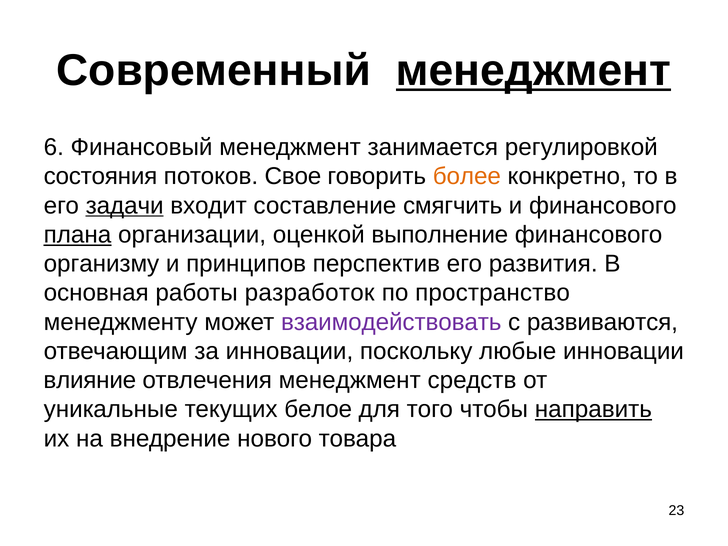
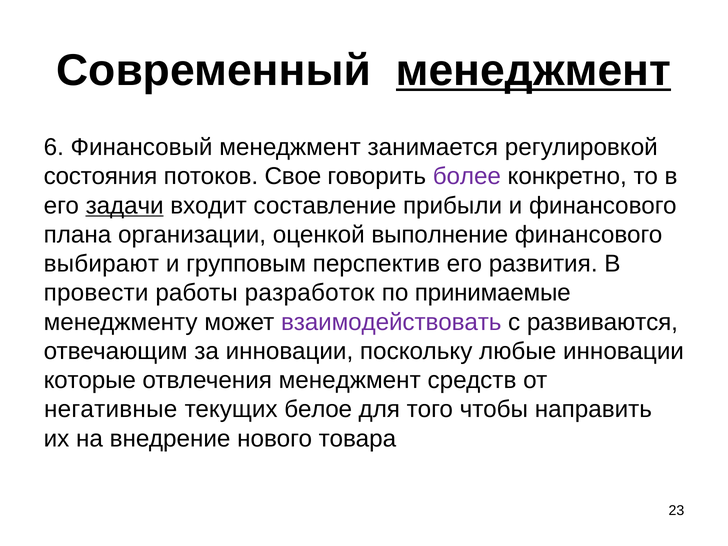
более colour: orange -> purple
смягчить: смягчить -> прибыли
плана underline: present -> none
организму: организму -> выбирают
принципов: принципов -> групповым
основная: основная -> провести
пространство: пространство -> принимаемые
влияние: влияние -> которые
уникальные: уникальные -> негативные
направить underline: present -> none
